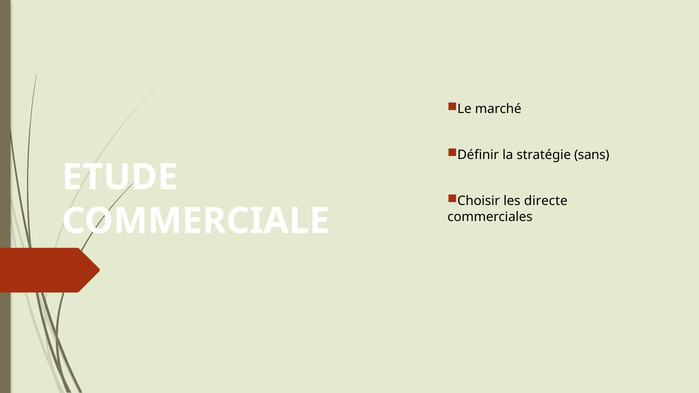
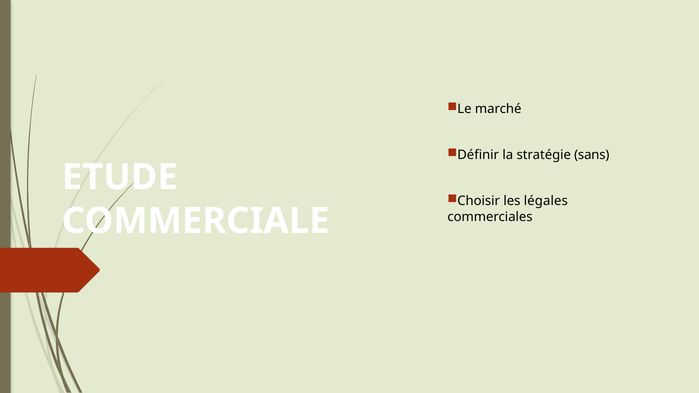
directe: directe -> légales
